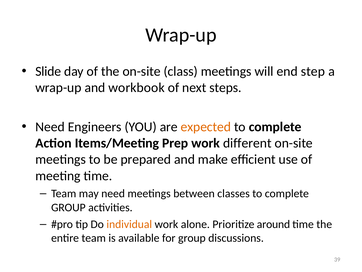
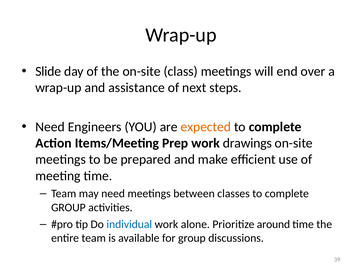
step: step -> over
workbook: workbook -> assistance
different: different -> drawings
individual colour: orange -> blue
